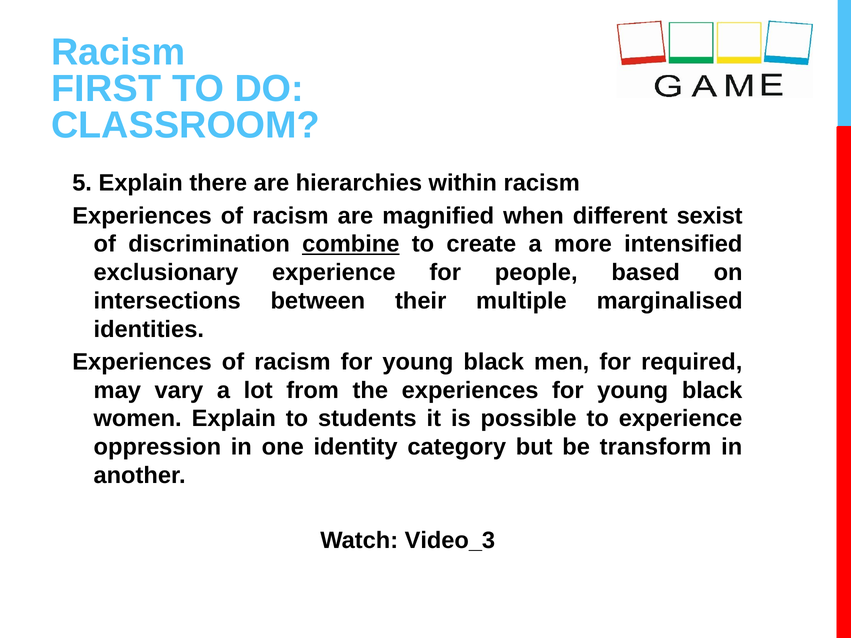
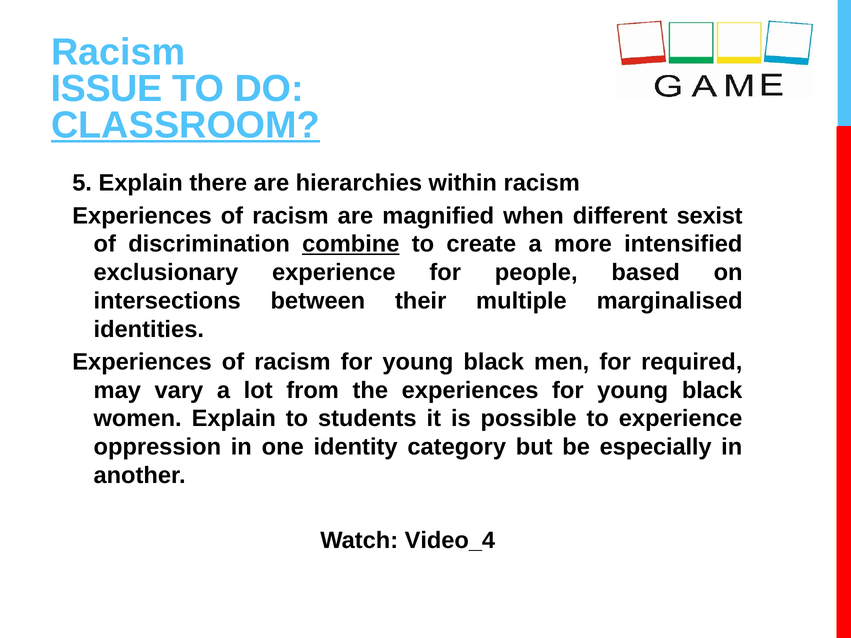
FIRST: FIRST -> ISSUE
CLASSROOM underline: none -> present
transform: transform -> especially
Video_3: Video_3 -> Video_4
